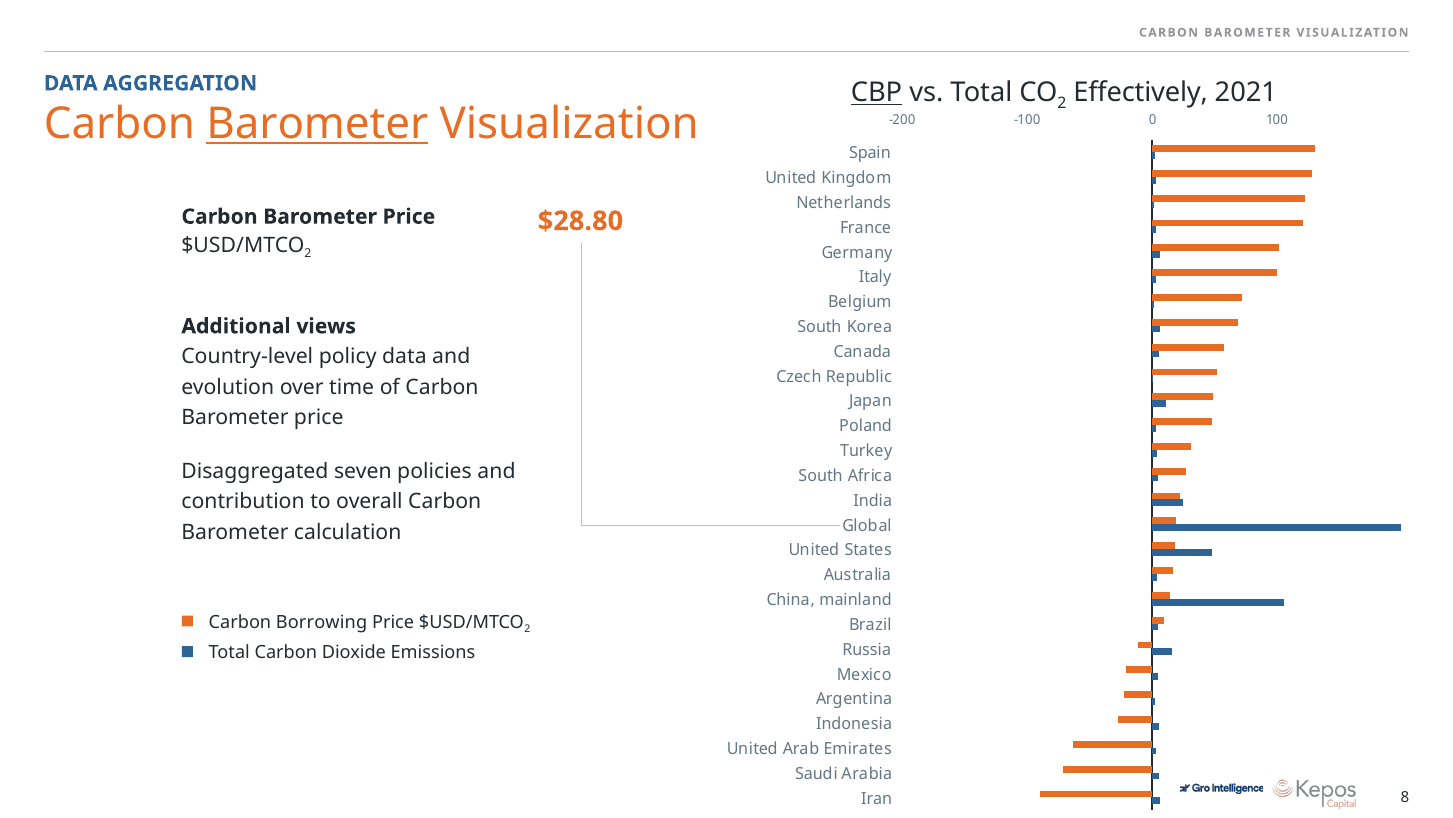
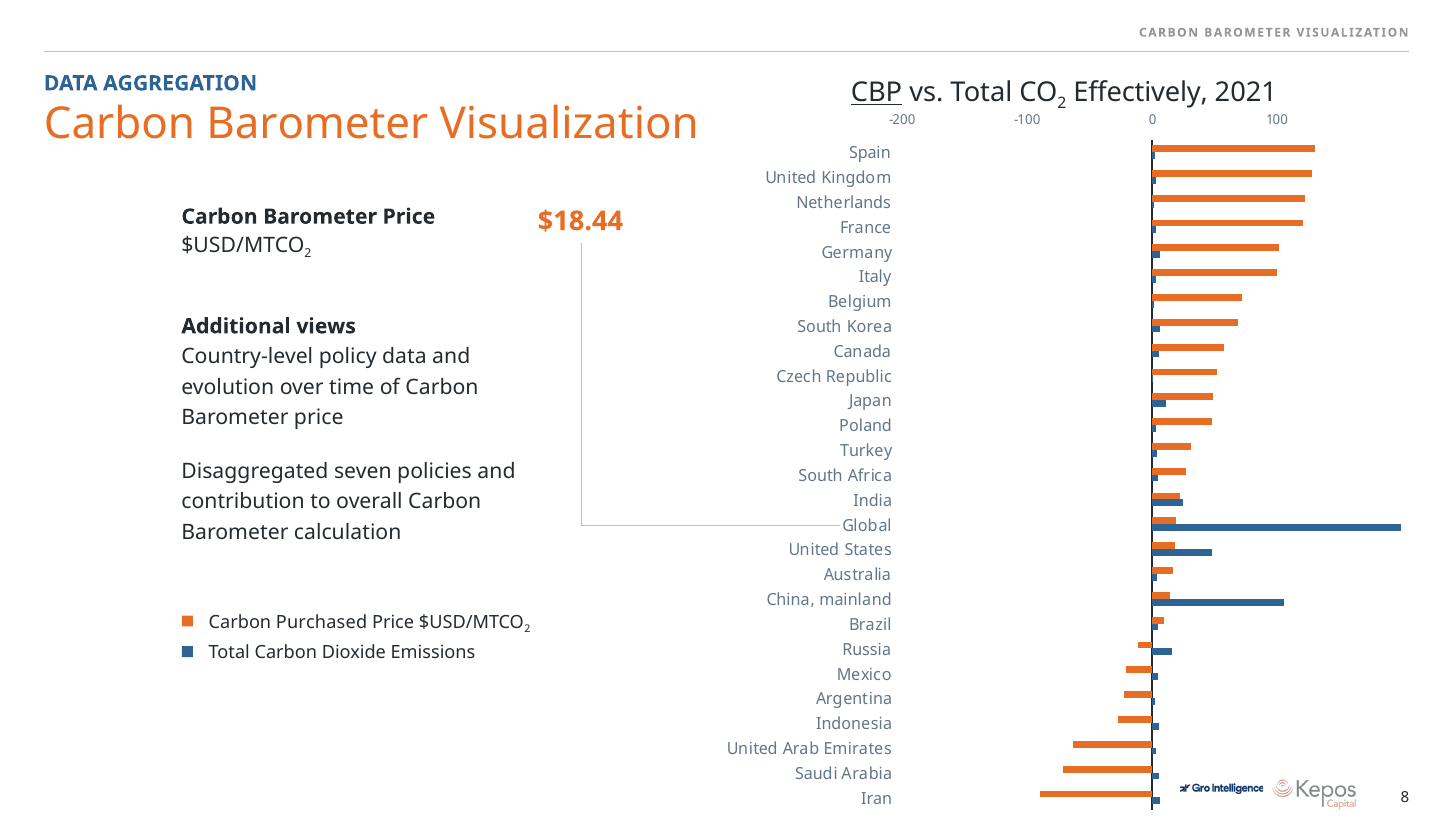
Barometer at (317, 124) underline: present -> none
$28.80: $28.80 -> $18.44
Borrowing: Borrowing -> Purchased
